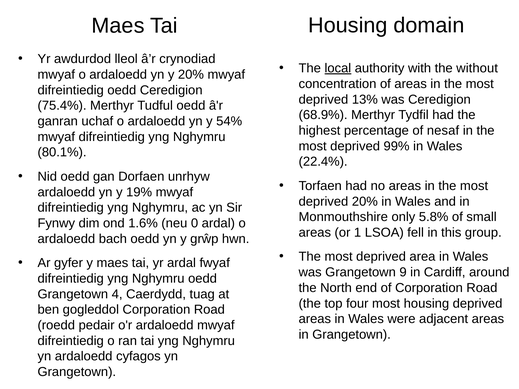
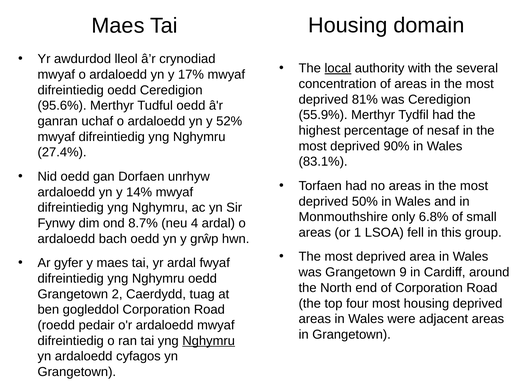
without: without -> several
y 20%: 20% -> 17%
13%: 13% -> 81%
75.4%: 75.4% -> 95.6%
68.9%: 68.9% -> 55.9%
54%: 54% -> 52%
99%: 99% -> 90%
80.1%: 80.1% -> 27.4%
22.4%: 22.4% -> 83.1%
19%: 19% -> 14%
deprived 20%: 20% -> 50%
5.8%: 5.8% -> 6.8%
1.6%: 1.6% -> 8.7%
0: 0 -> 4
4: 4 -> 2
Nghymru at (209, 341) underline: none -> present
